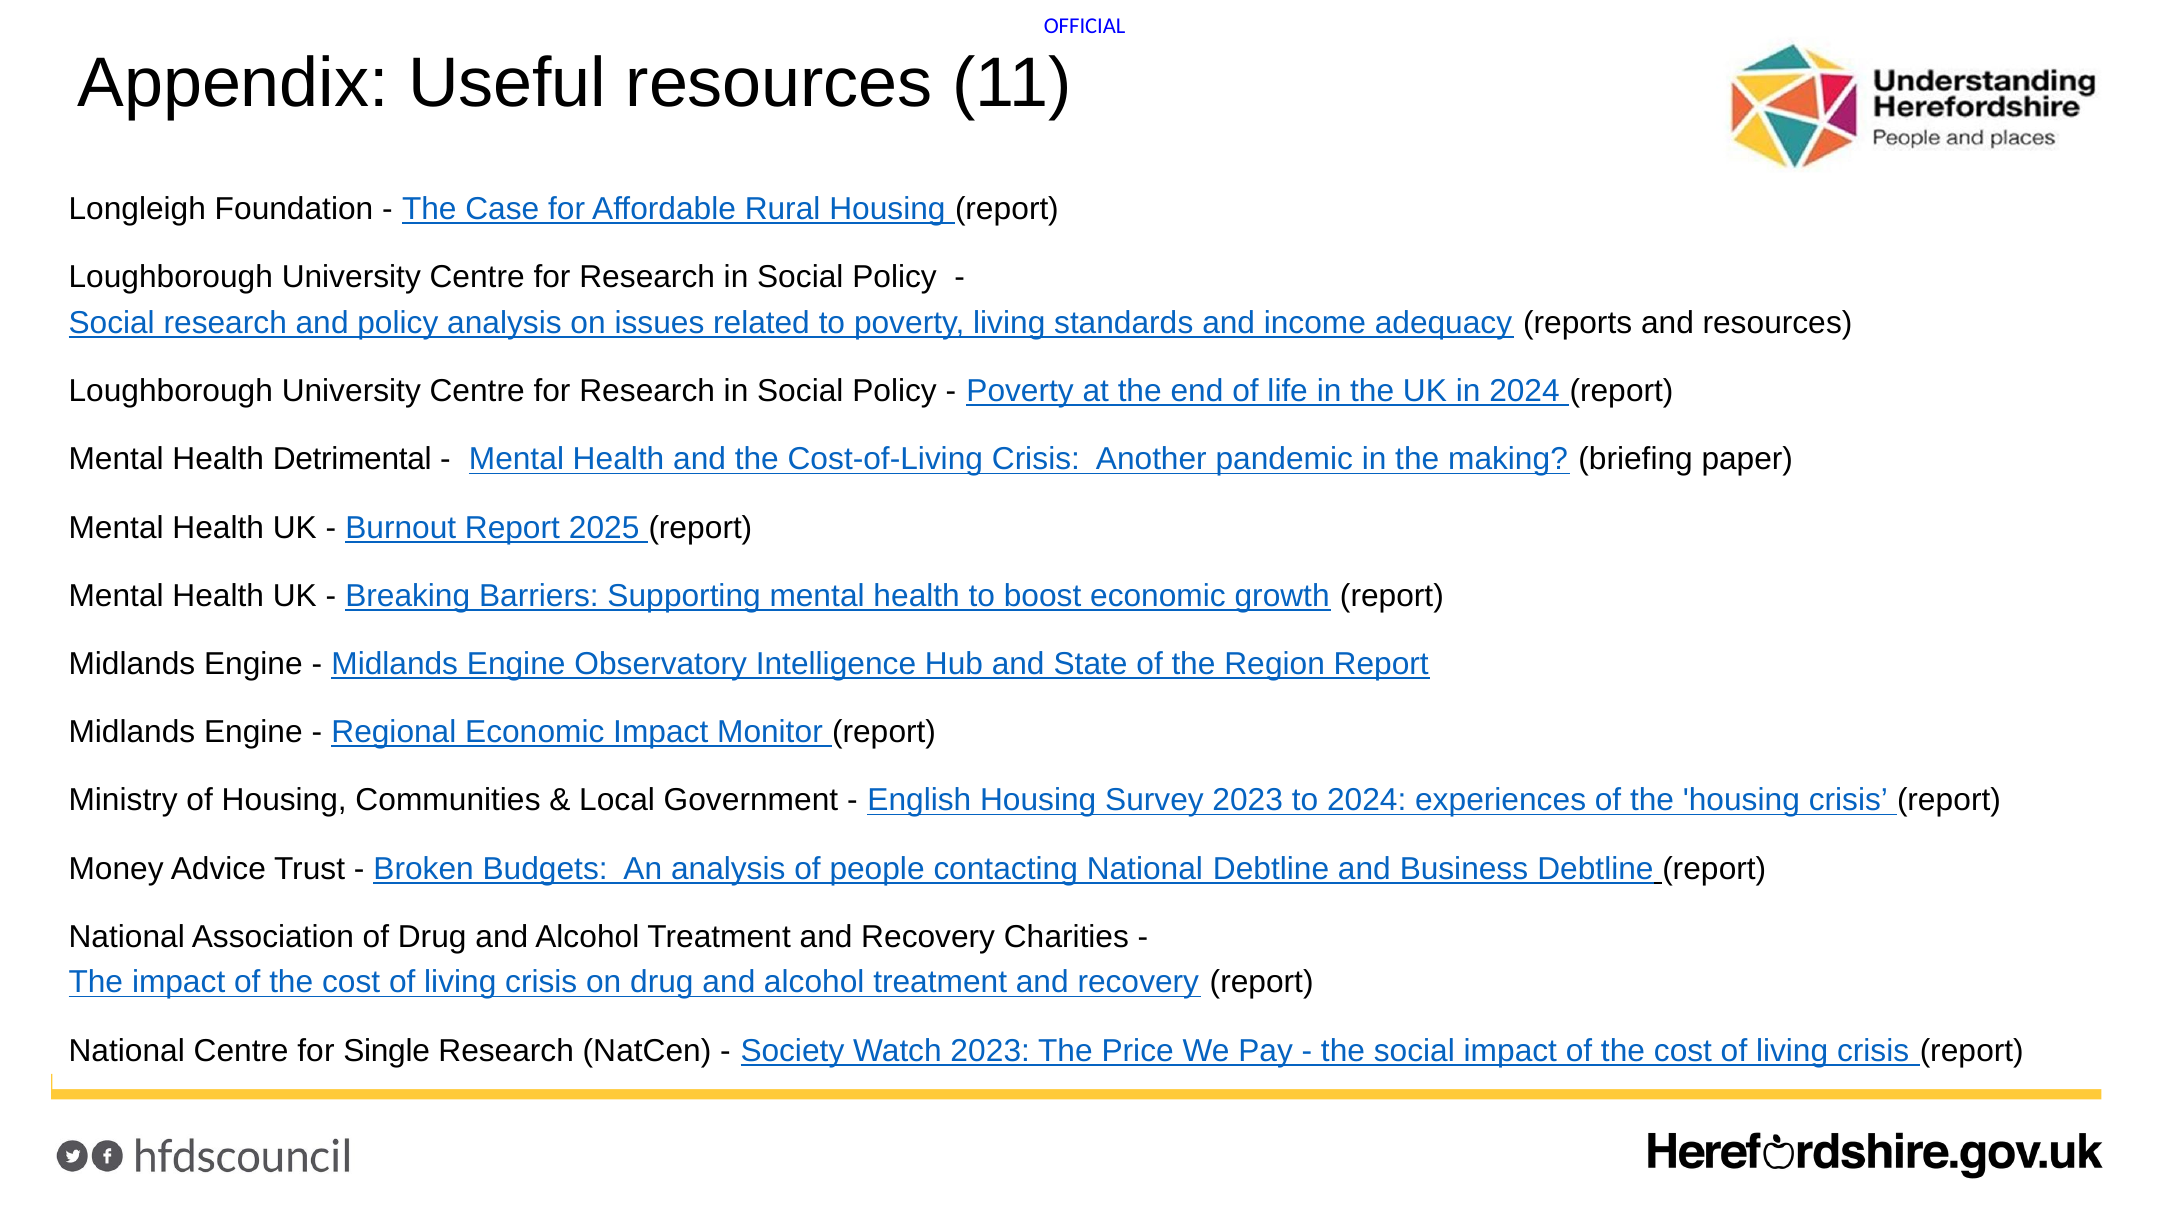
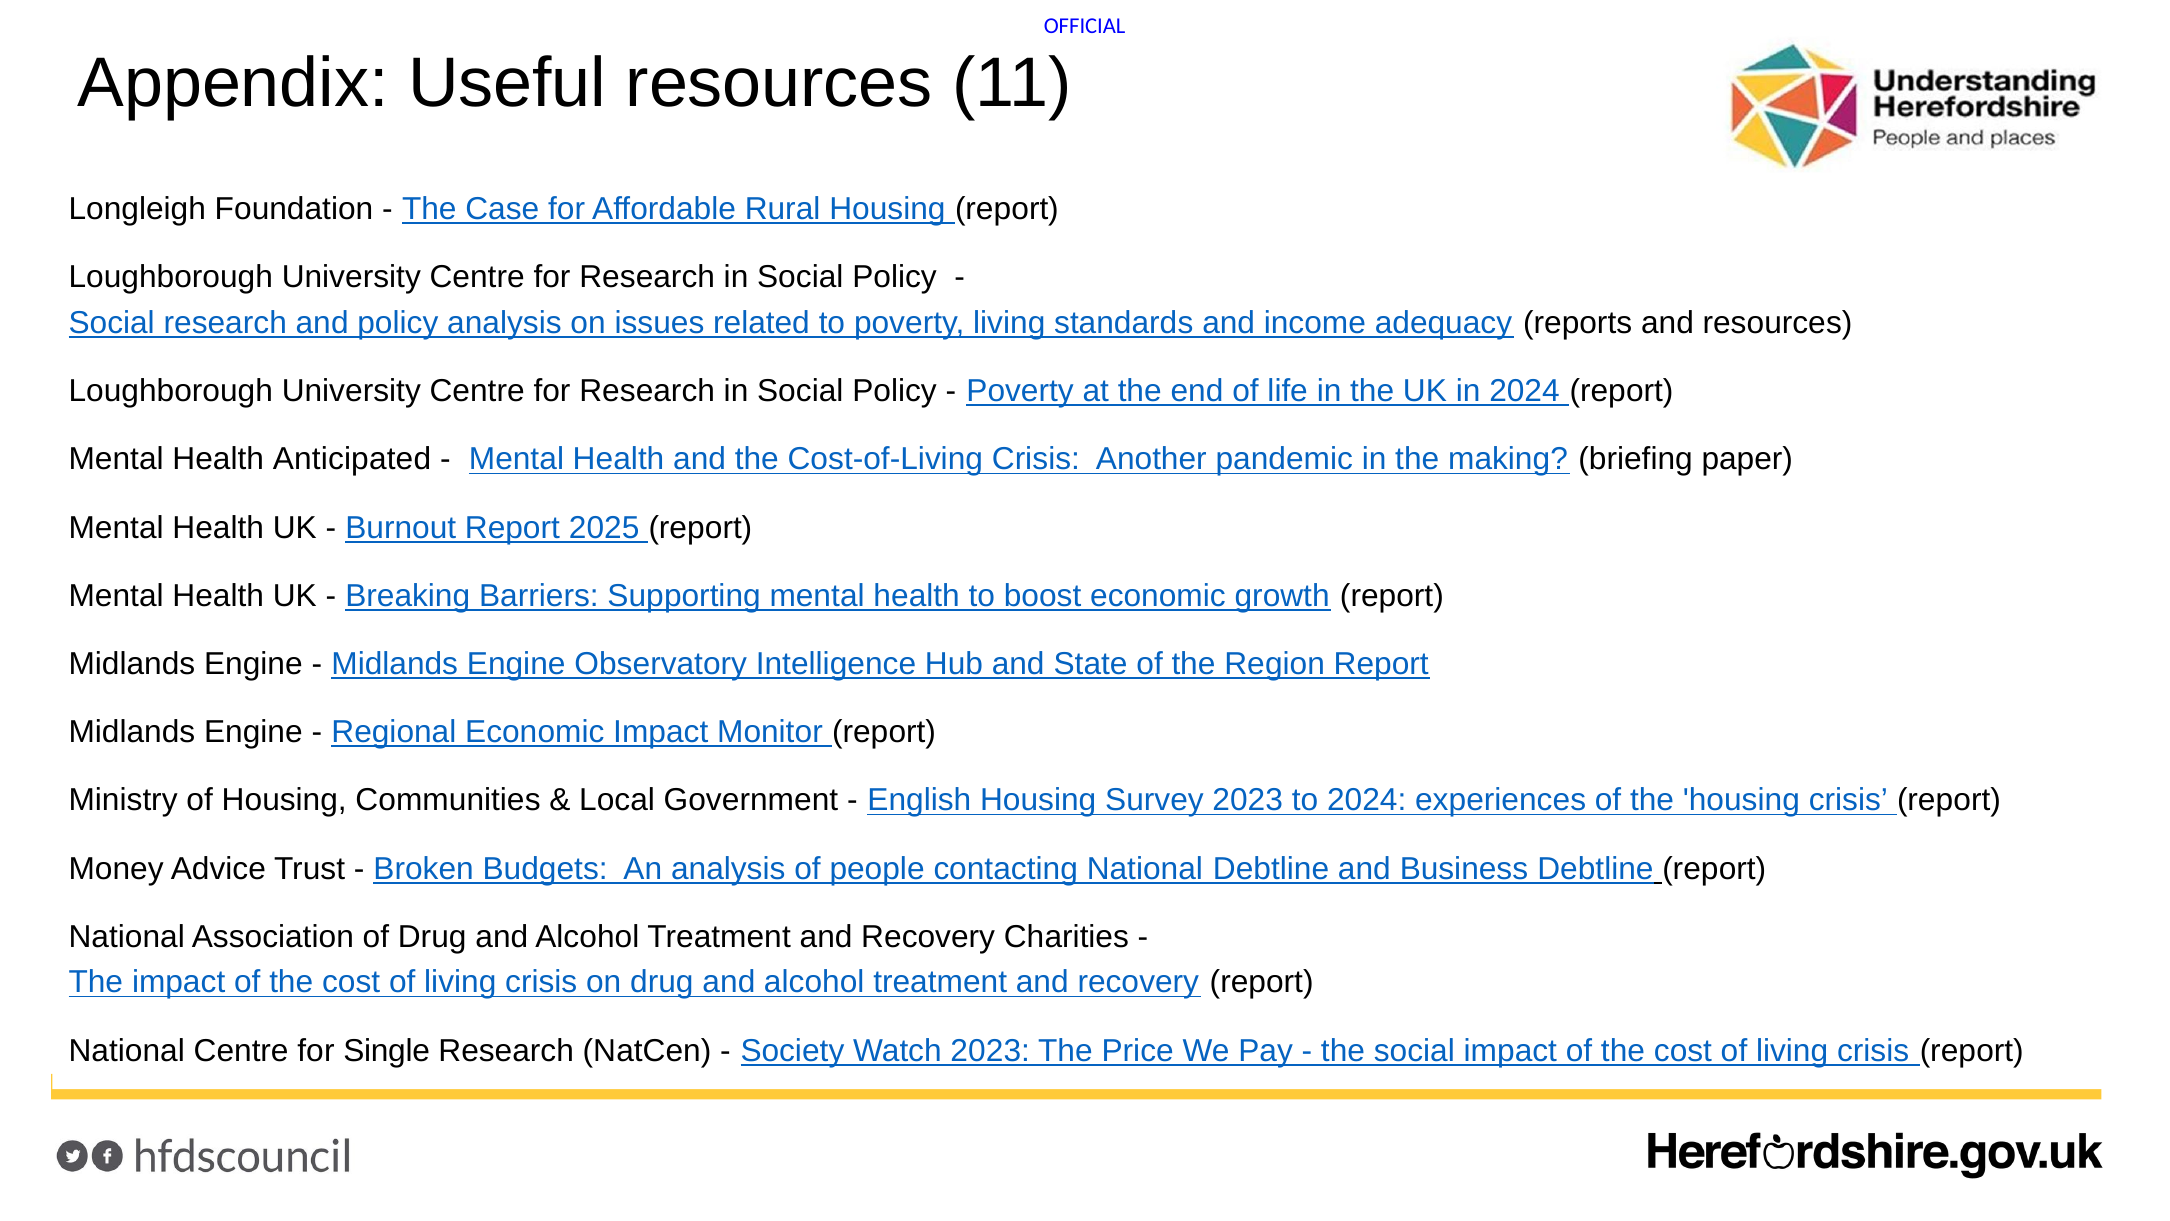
Detrimental: Detrimental -> Anticipated
